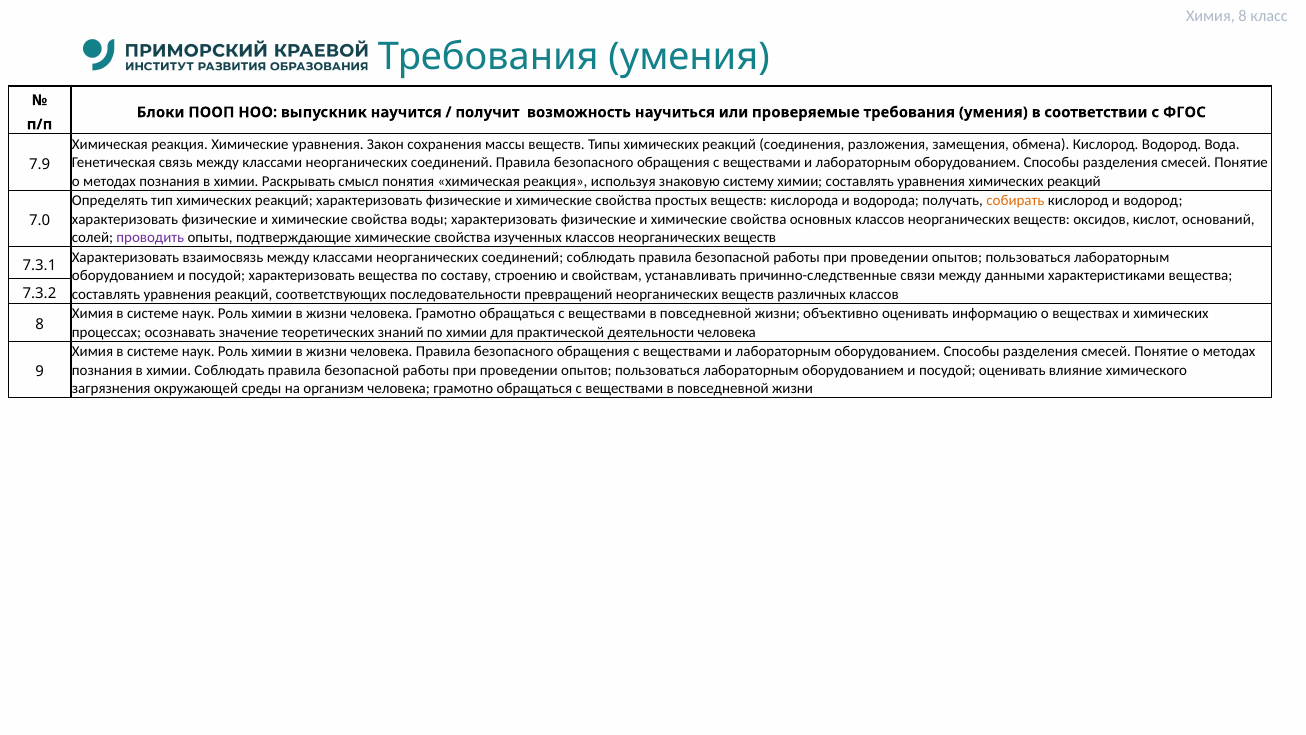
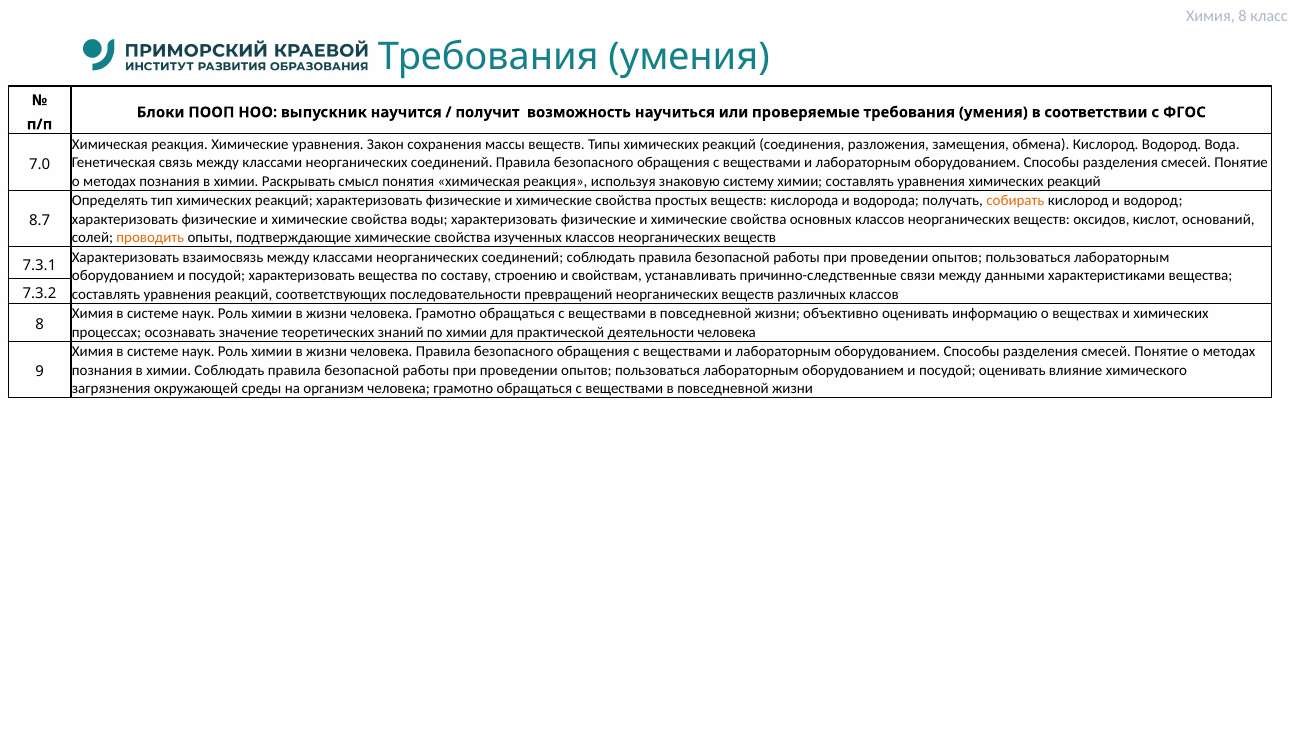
7.9: 7.9 -> 7.0
7.0: 7.0 -> 8.7
проводить colour: purple -> orange
